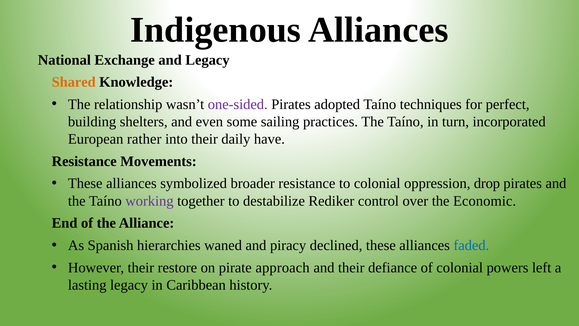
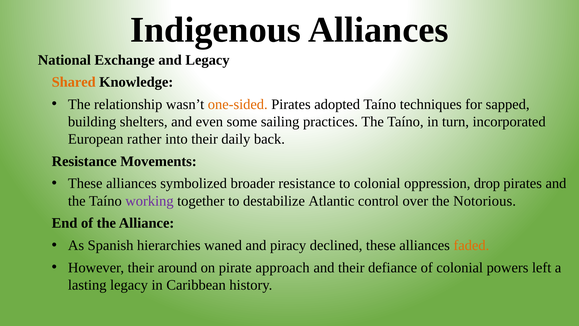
one-sided colour: purple -> orange
perfect: perfect -> sapped
have: have -> back
Rediker: Rediker -> Atlantic
Economic: Economic -> Notorious
faded colour: blue -> orange
restore: restore -> around
